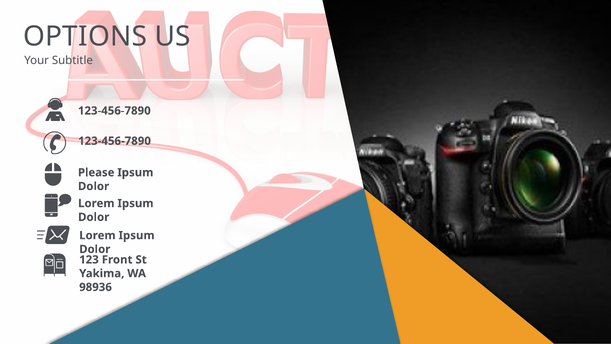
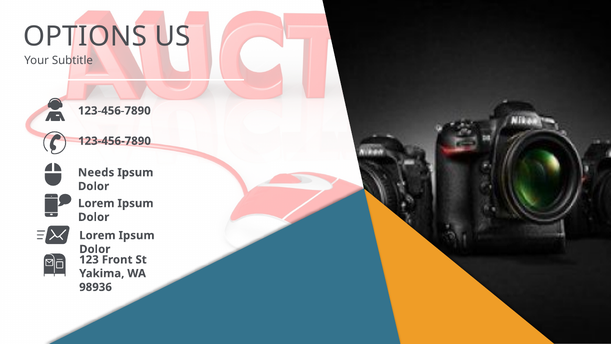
Please: Please -> Needs
